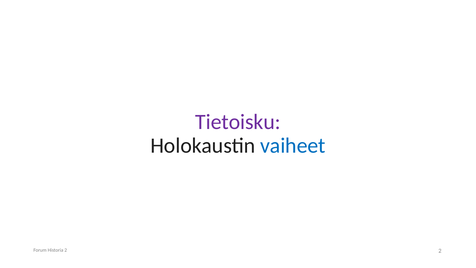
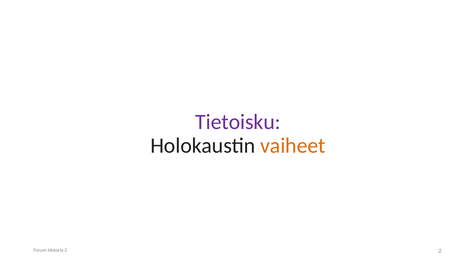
vaiheet colour: blue -> orange
